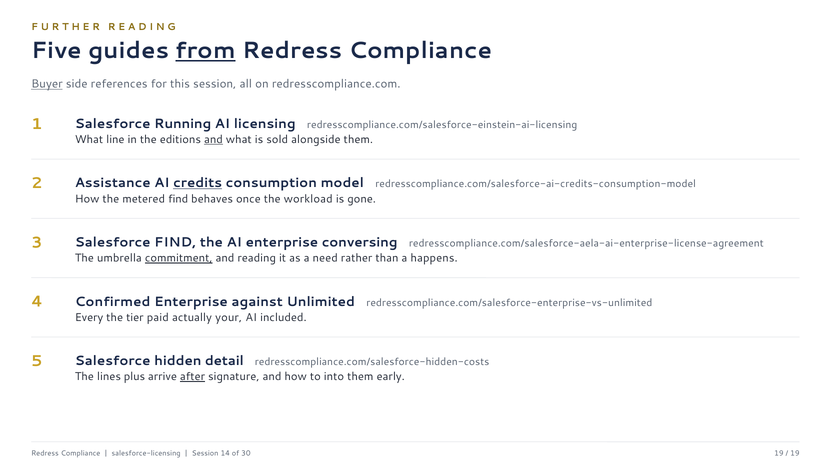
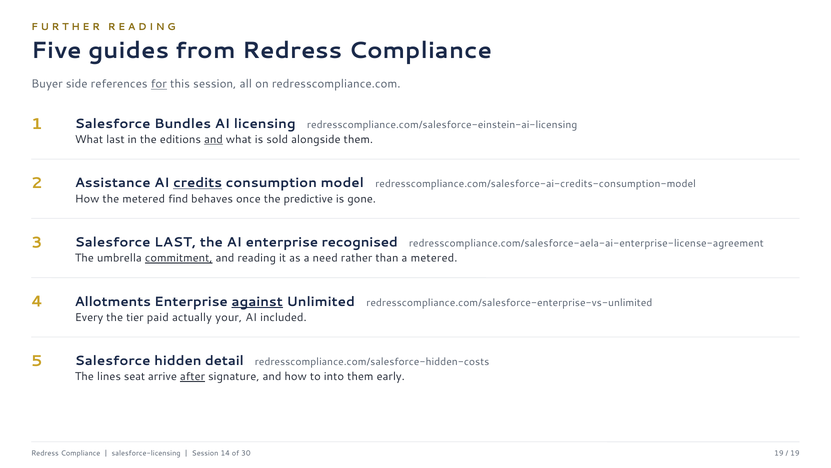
from underline: present -> none
Buyer underline: present -> none
for underline: none -> present
Running: Running -> Bundles
What line: line -> last
workload: workload -> predictive
Salesforce FIND: FIND -> LAST
conversing: conversing -> recognised
a happens: happens -> metered
Confirmed: Confirmed -> Allotments
against underline: none -> present
plus: plus -> seat
